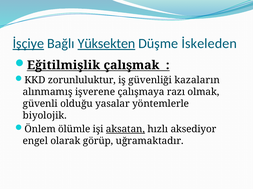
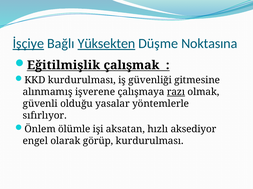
İskeleden: İskeleden -> Noktasına
KKD zorunluluktur: zorunluluktur -> kurdurulması
kazaların: kazaların -> gitmesine
razı underline: none -> present
biyolojik: biyolojik -> sıfırlıyor
aksatan underline: present -> none
görüp uğramaktadır: uğramaktadır -> kurdurulması
